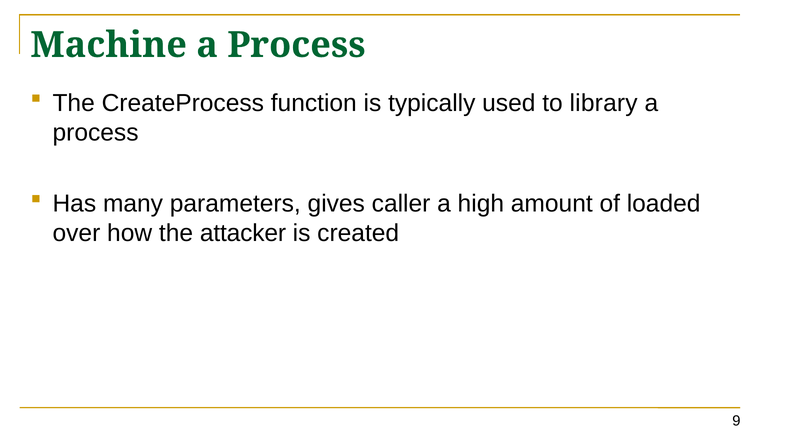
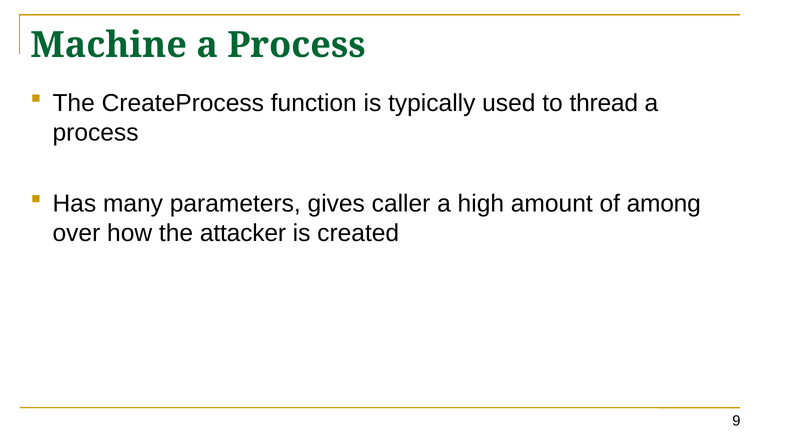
library: library -> thread
loaded: loaded -> among
